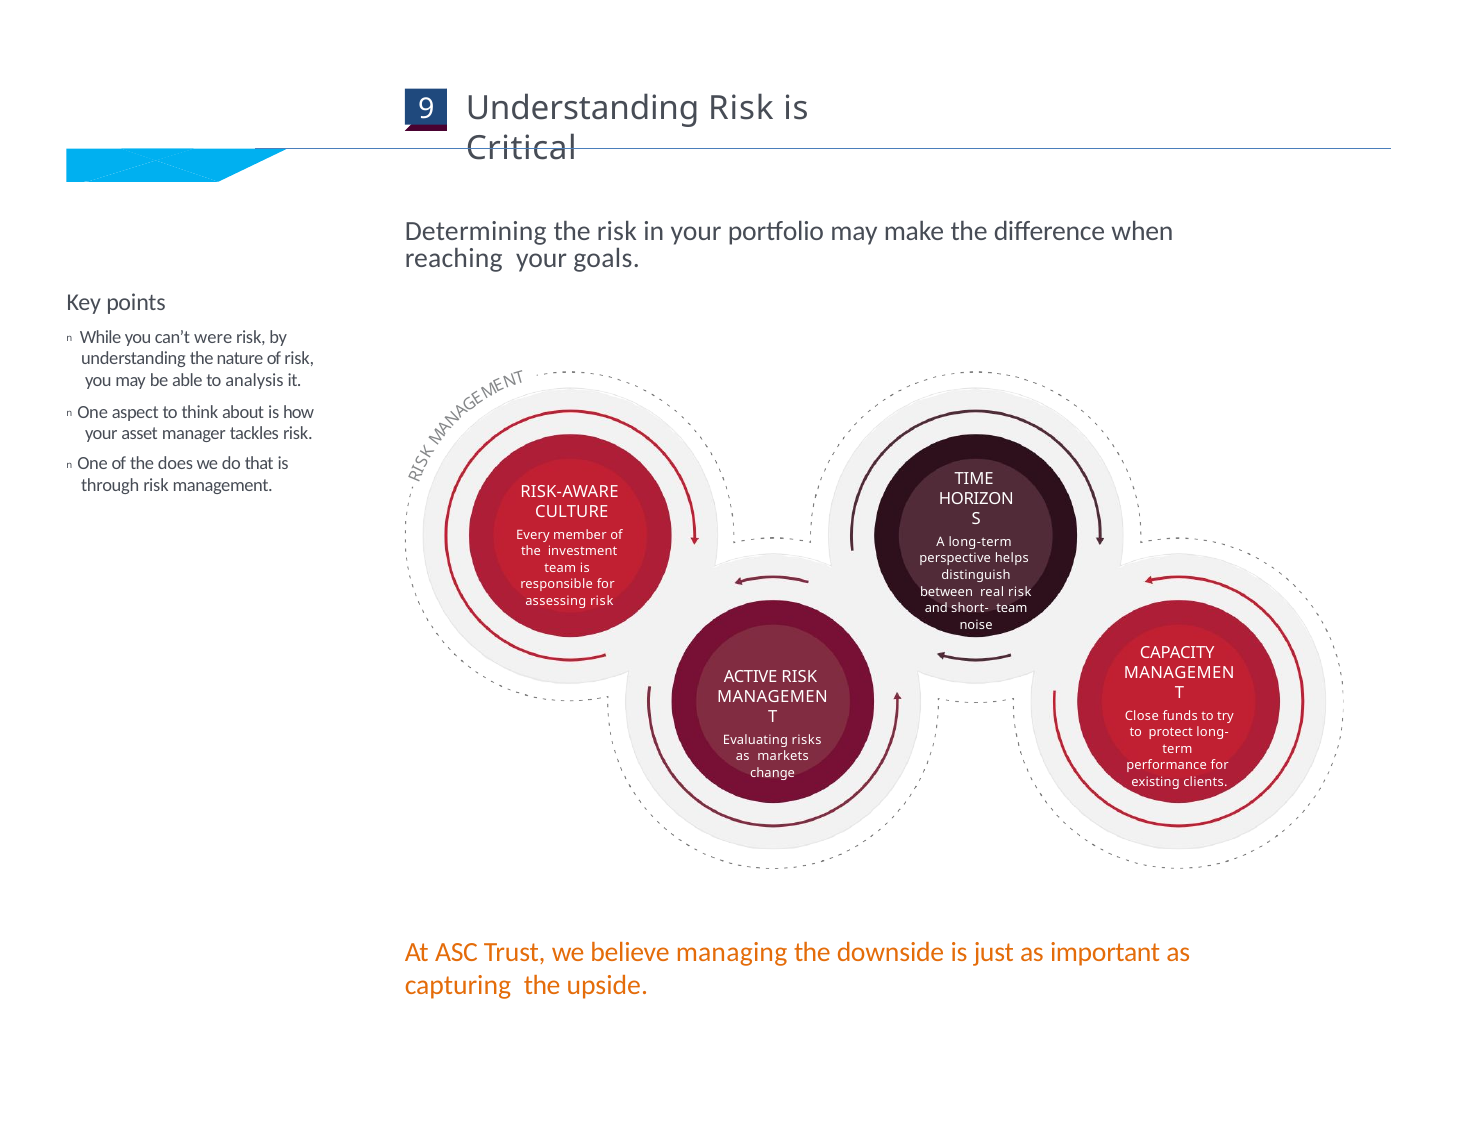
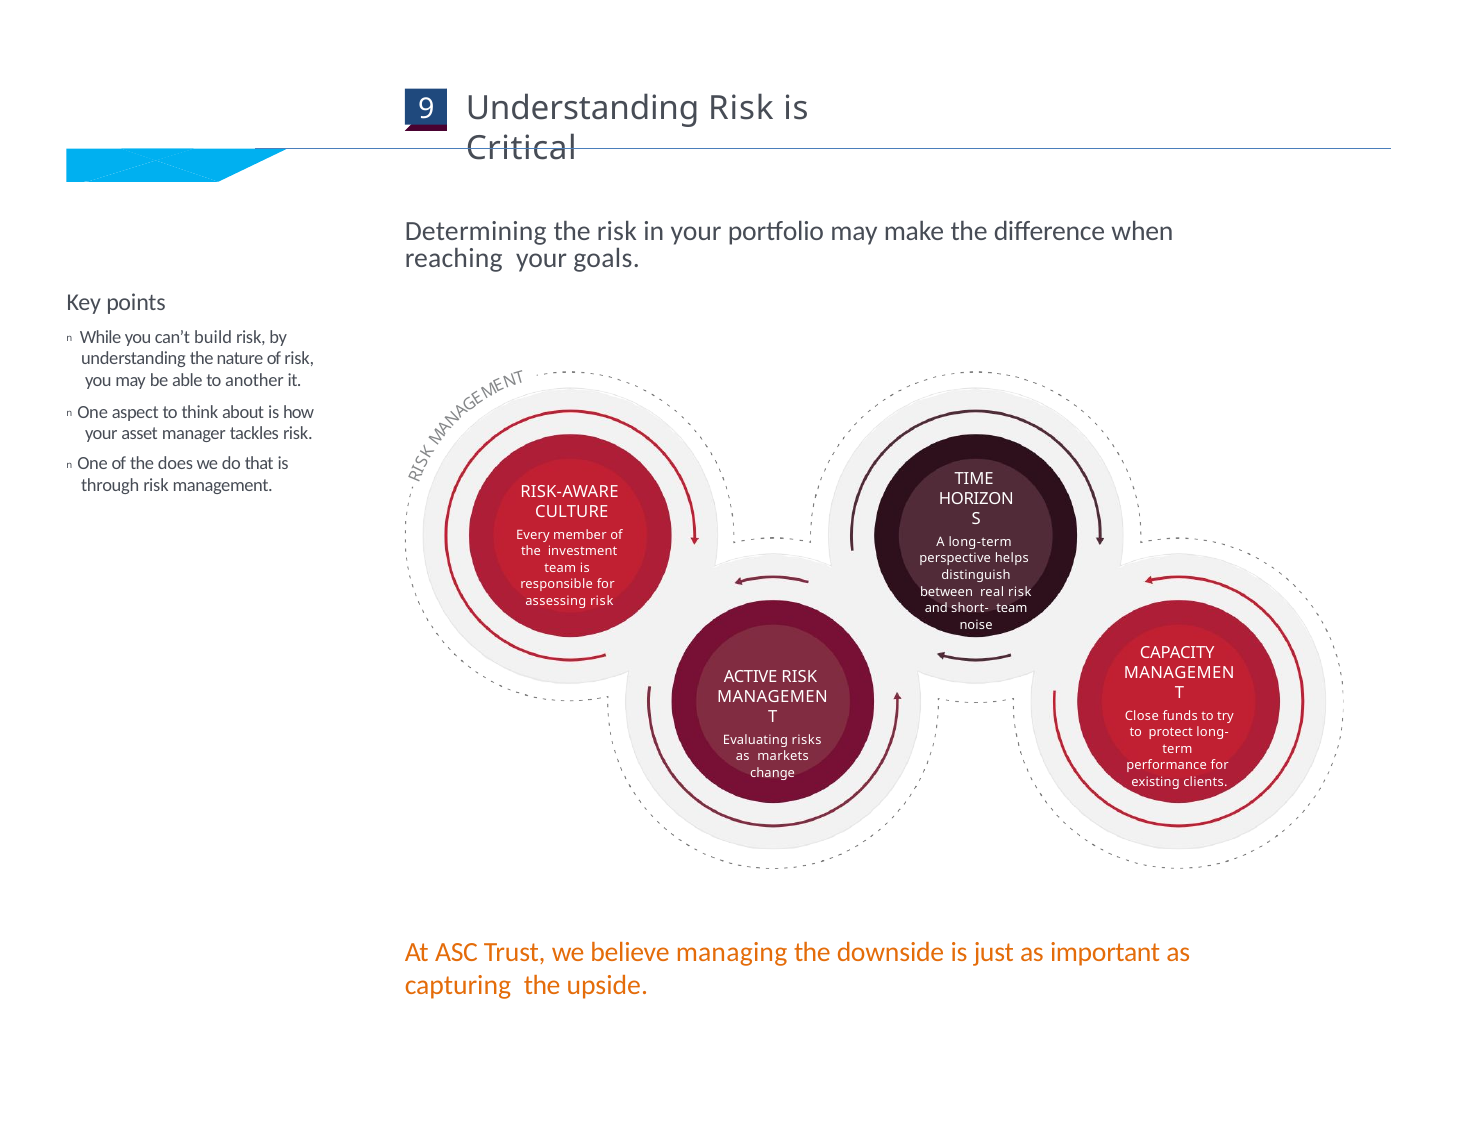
were: were -> build
analysis: analysis -> another
